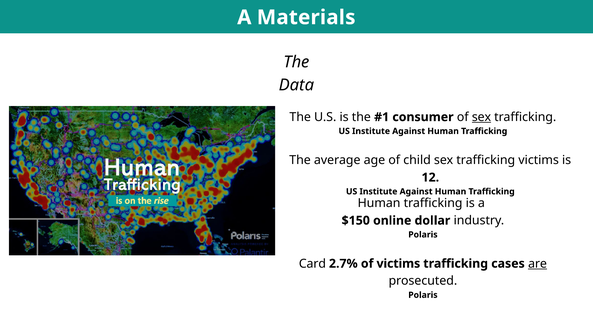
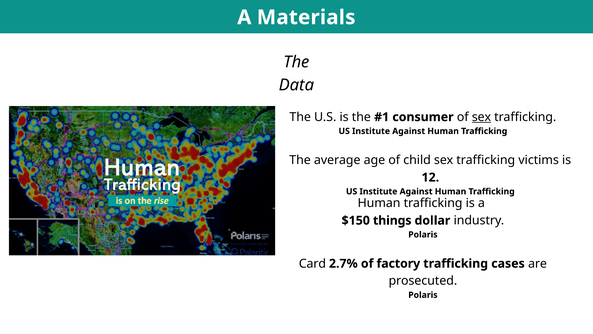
online: online -> things
of victims: victims -> factory
are underline: present -> none
